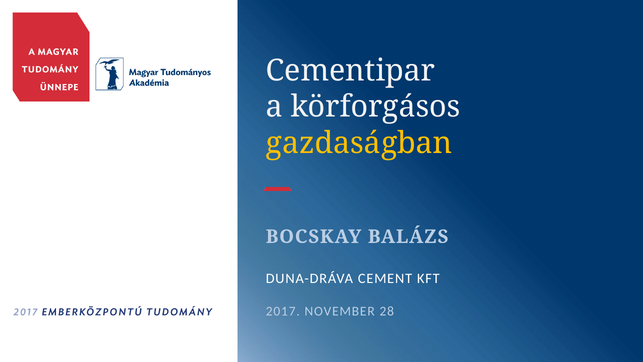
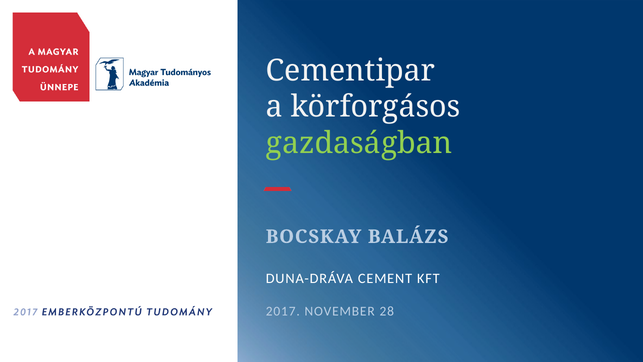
gazdaságban colour: yellow -> light green
